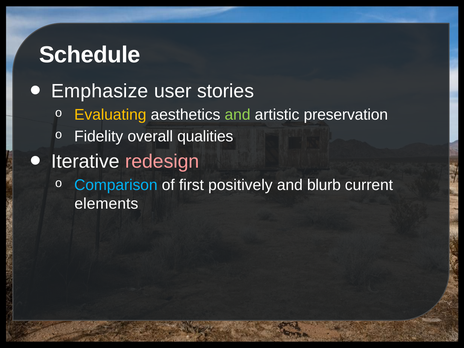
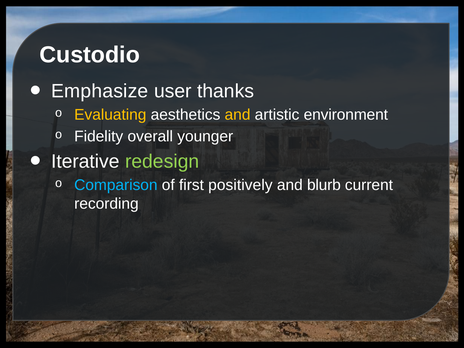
Schedule: Schedule -> Custodio
stories: stories -> thanks
and at (238, 115) colour: light green -> yellow
preservation: preservation -> environment
qualities: qualities -> younger
redesign colour: pink -> light green
elements: elements -> recording
